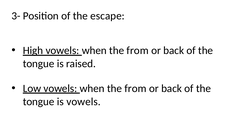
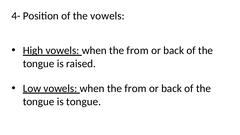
3-: 3- -> 4-
the escape: escape -> vowels
is vowels: vowels -> tongue
